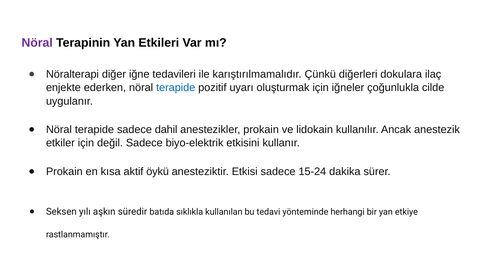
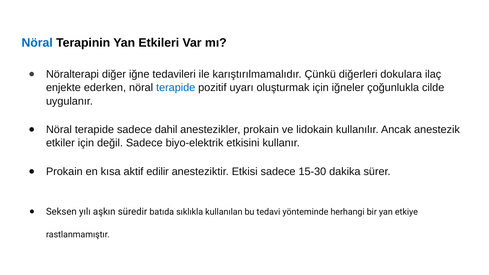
Nöral at (37, 43) colour: purple -> blue
öykü: öykü -> edilir
15-24: 15-24 -> 15-30
